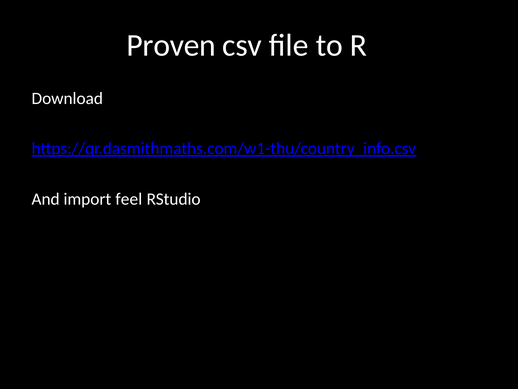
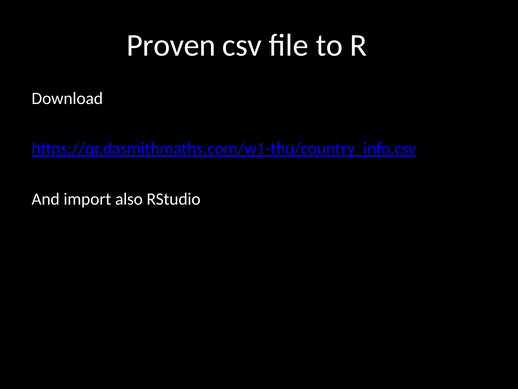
feel: feel -> also
